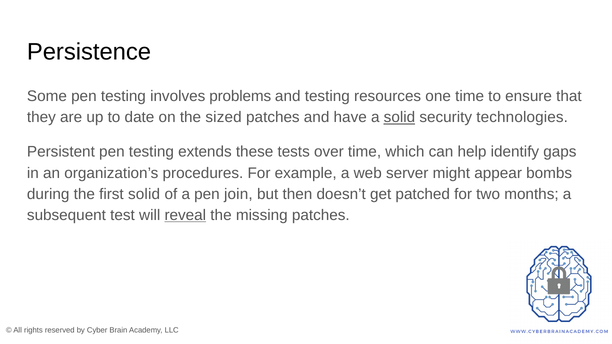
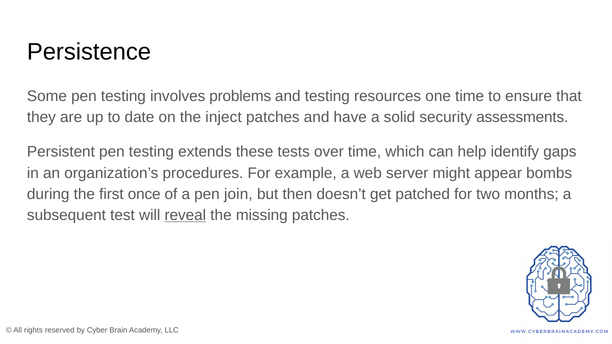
sized: sized -> inject
solid at (399, 117) underline: present -> none
technologies: technologies -> assessments
first solid: solid -> once
